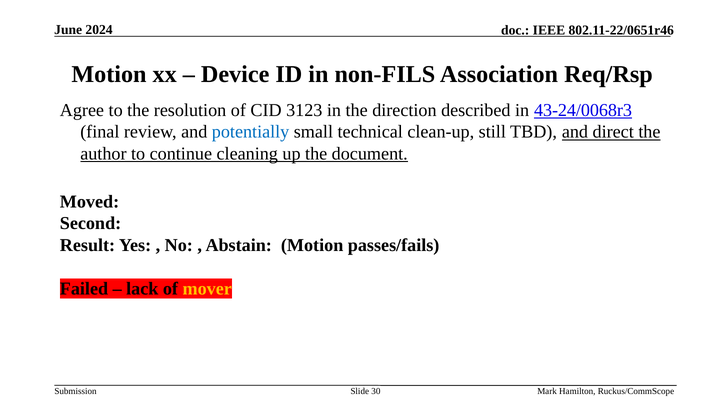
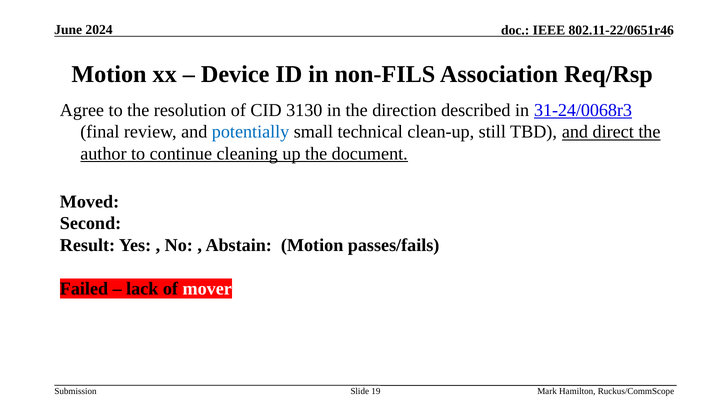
3123: 3123 -> 3130
43-24/0068r3: 43-24/0068r3 -> 31-24/0068r3
mover colour: yellow -> white
30: 30 -> 19
